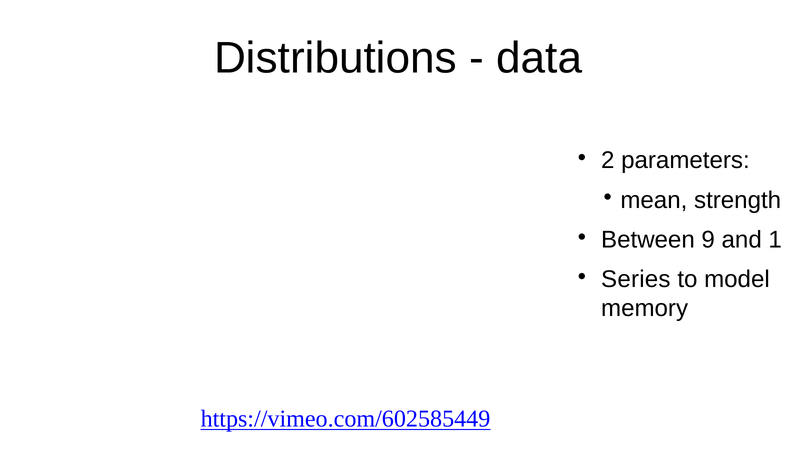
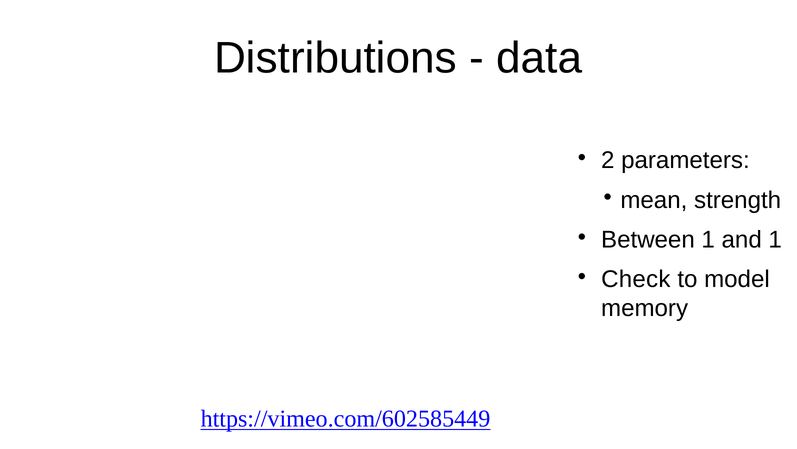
Between 9: 9 -> 1
Series: Series -> Check
